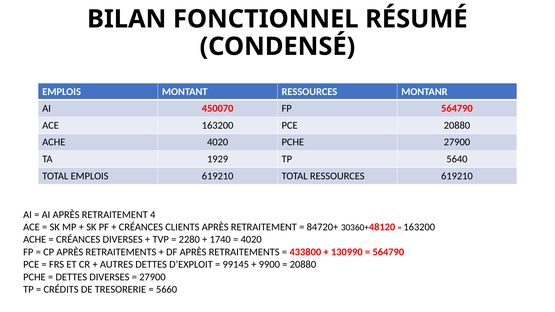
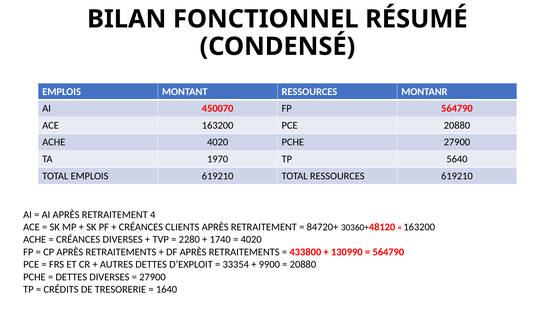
1929: 1929 -> 1970
99145: 99145 -> 33354
5660: 5660 -> 1640
